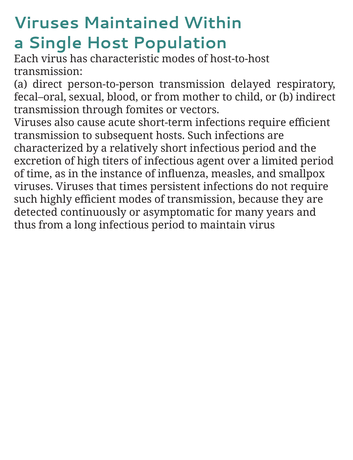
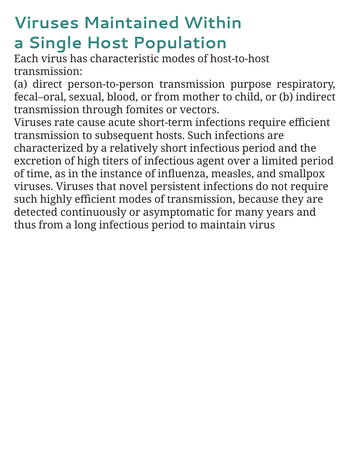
delayed: delayed -> purpose
also: also -> rate
times: times -> novel
